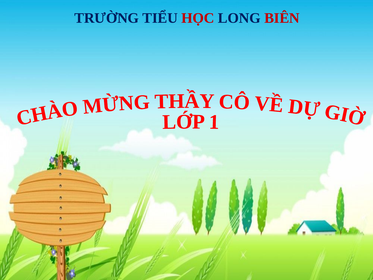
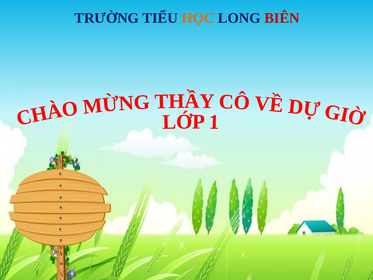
HỌC colour: red -> orange
